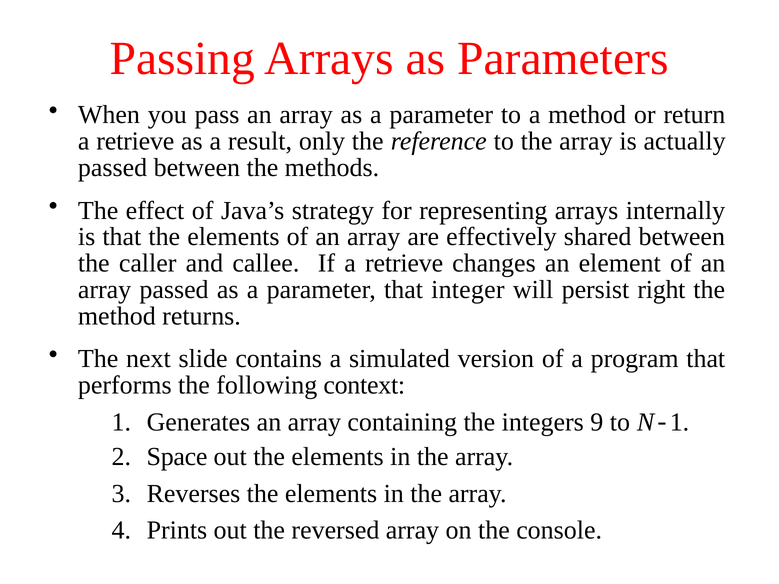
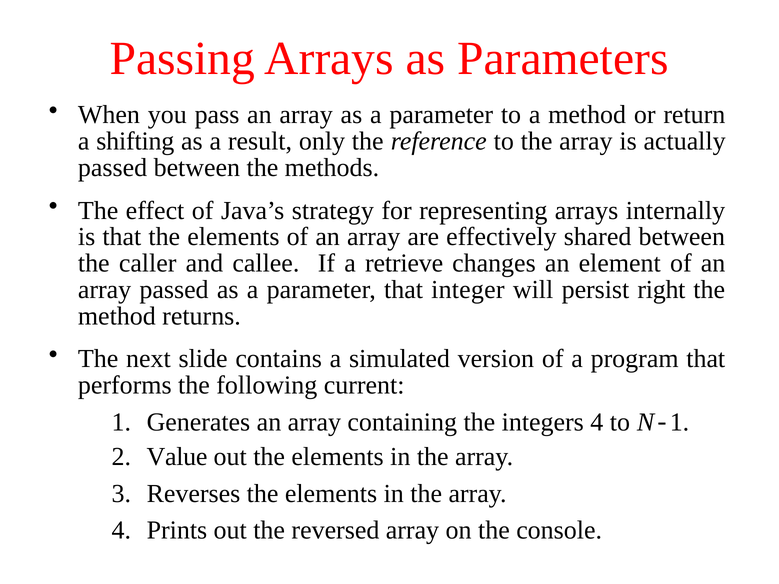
retrieve at (135, 141): retrieve -> shifting
context: context -> current
integers 9: 9 -> 4
Space: Space -> Value
